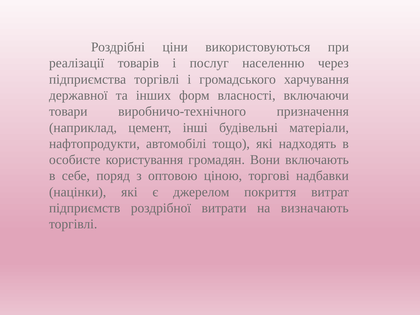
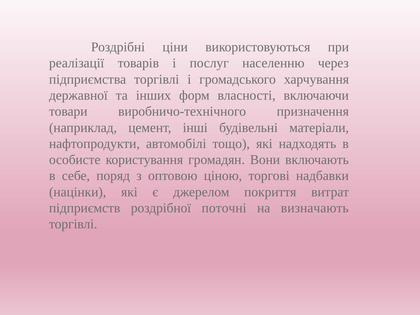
витрати: витрати -> поточні
